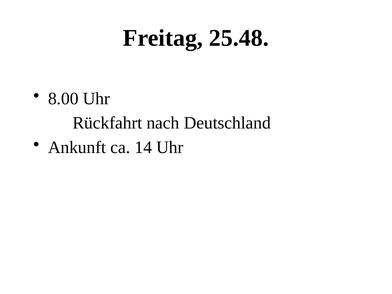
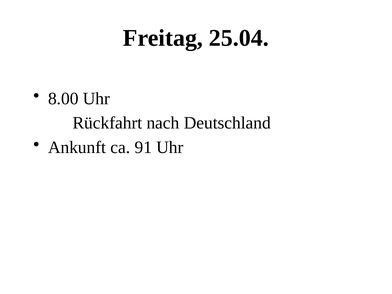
25.48: 25.48 -> 25.04
14: 14 -> 91
